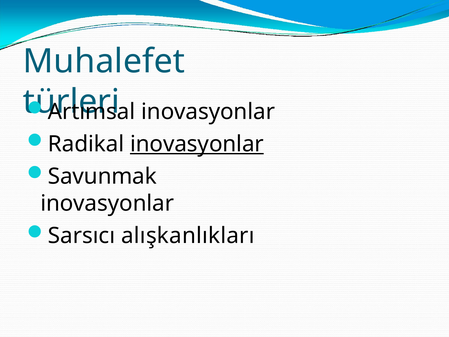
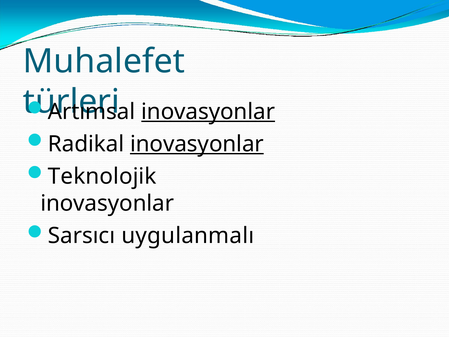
inovasyonlar at (208, 112) underline: none -> present
Savunmak: Savunmak -> Teknolojik
alışkanlıkları: alışkanlıkları -> uygulanmalı
